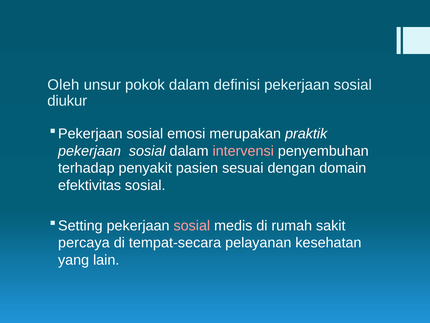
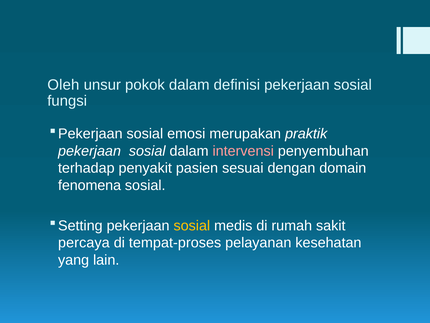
diukur: diukur -> fungsi
efektivitas: efektivitas -> fenomena
sosial at (192, 225) colour: pink -> yellow
tempat-secara: tempat-secara -> tempat-proses
